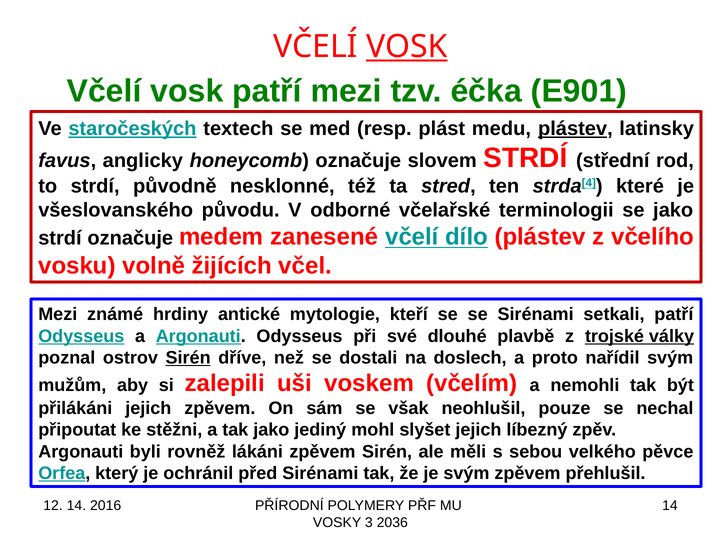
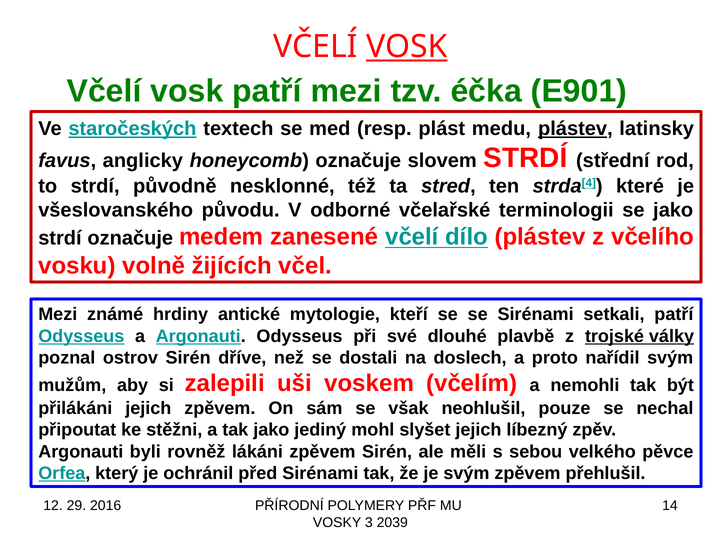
Sirén at (188, 358) underline: present -> none
12 14: 14 -> 29
2036: 2036 -> 2039
